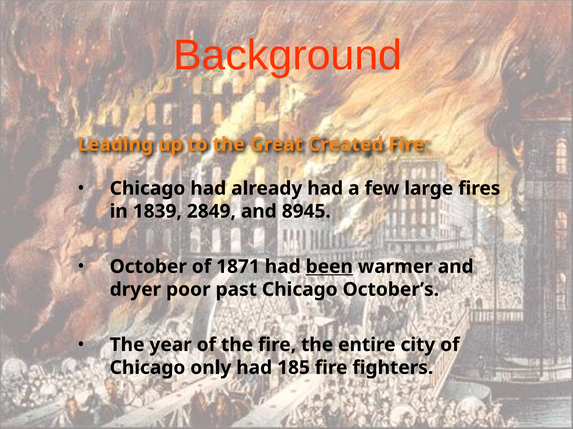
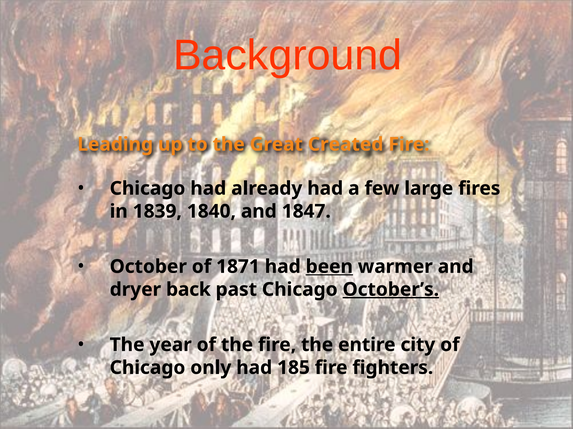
2849: 2849 -> 1840
8945: 8945 -> 1847
poor: poor -> back
October’s underline: none -> present
